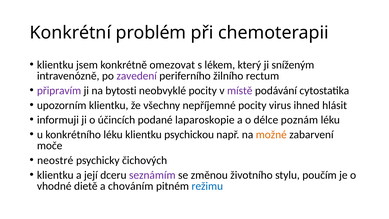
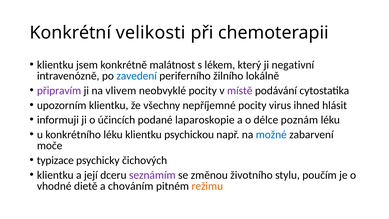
problém: problém -> velikosti
omezovat: omezovat -> malátnost
sníženým: sníženým -> negativní
zavedení colour: purple -> blue
rectum: rectum -> lokálně
bytosti: bytosti -> vlivem
možné colour: orange -> blue
neostré: neostré -> typizace
režimu colour: blue -> orange
